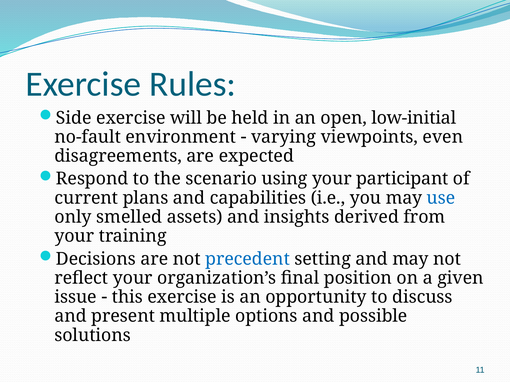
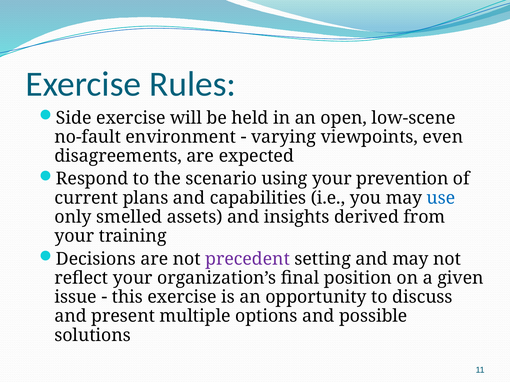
low-initial: low-initial -> low-scene
participant: participant -> prevention
precedent colour: blue -> purple
